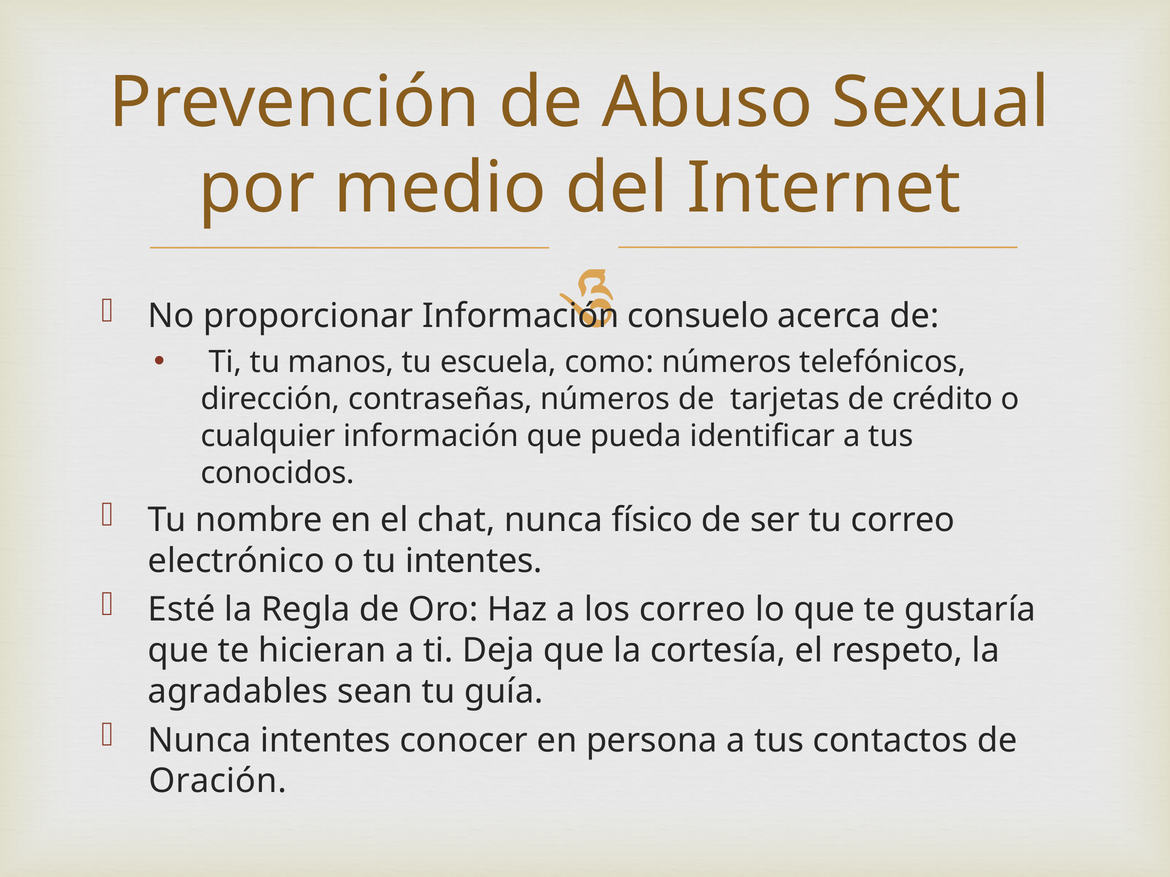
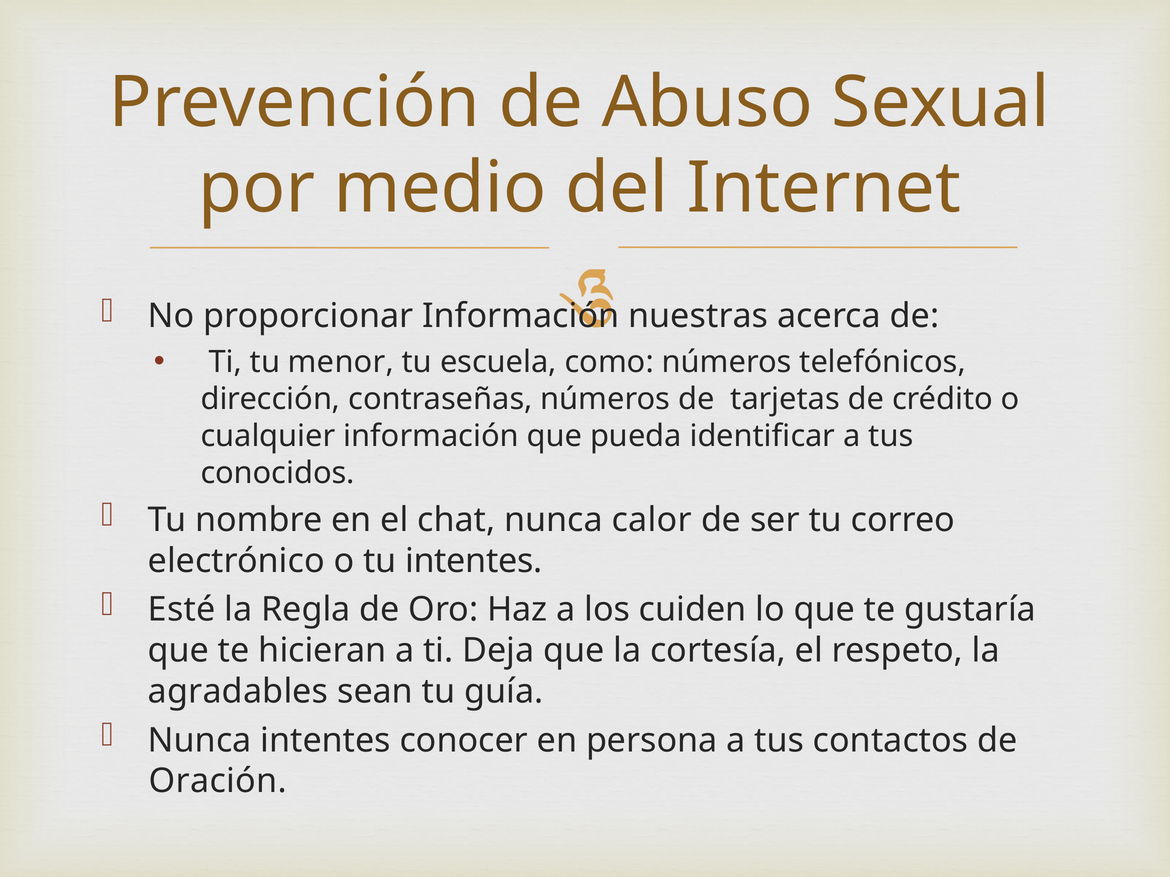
consuelo: consuelo -> nuestras
manos: manos -> menor
físico: físico -> calor
los correo: correo -> cuiden
